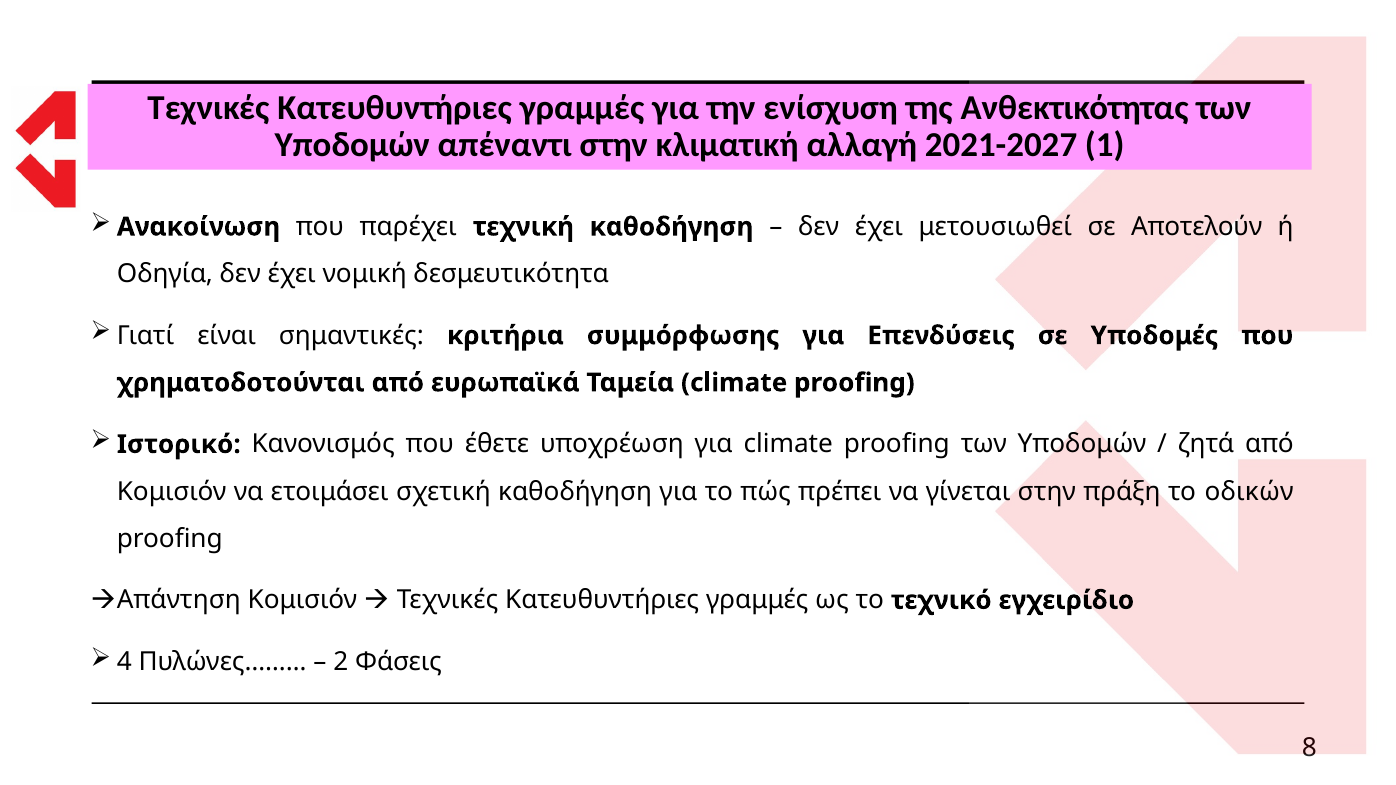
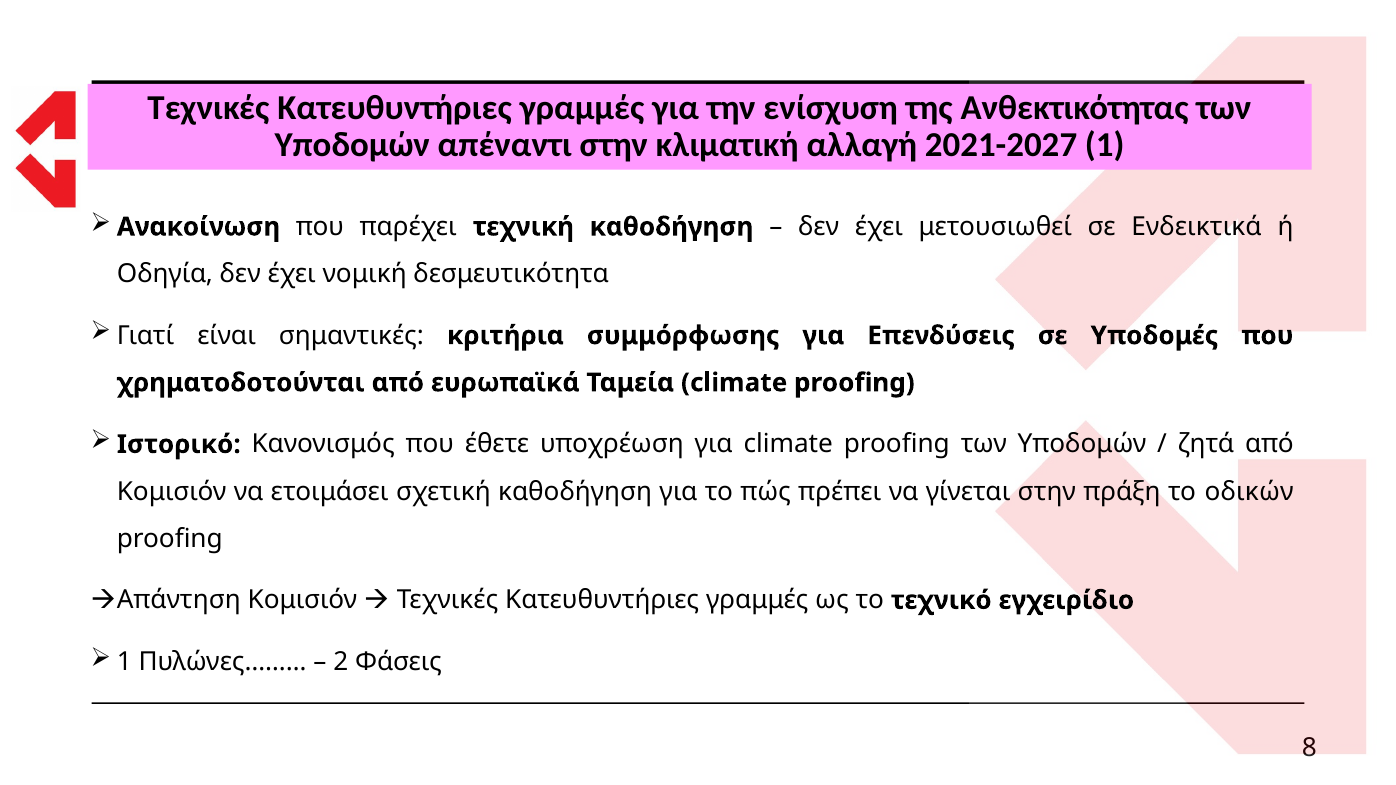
Αποτελούν: Αποτελούν -> Ενδεικτικά
4 at (124, 662): 4 -> 1
